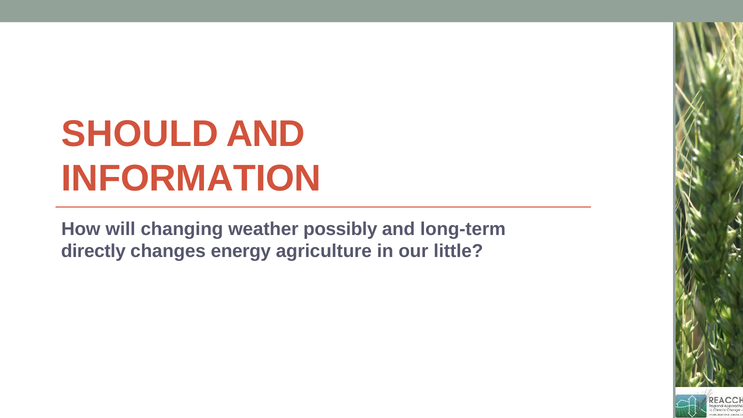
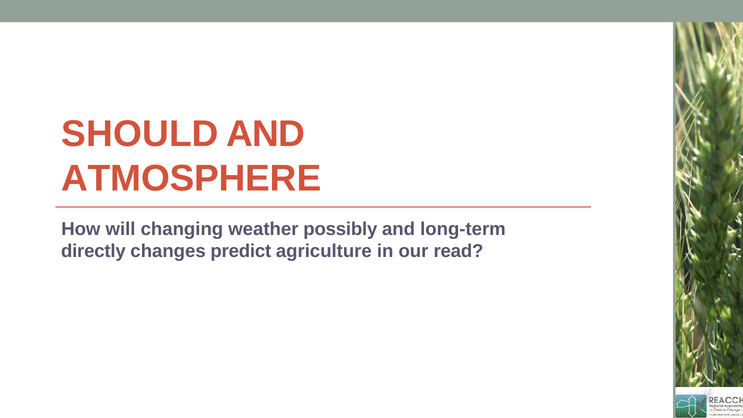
INFORMATION: INFORMATION -> ATMOSPHERE
energy: energy -> predict
little: little -> read
